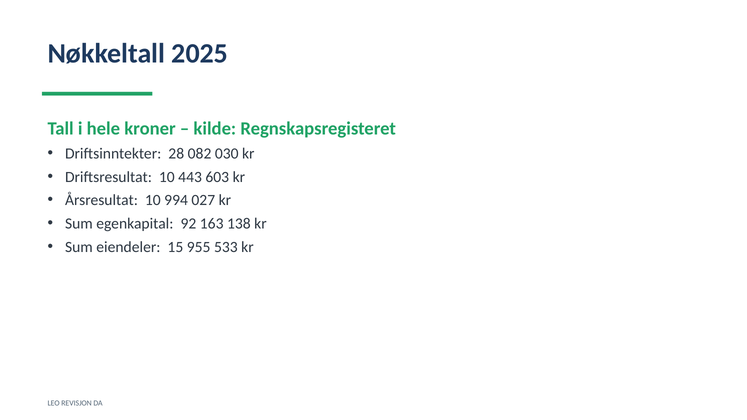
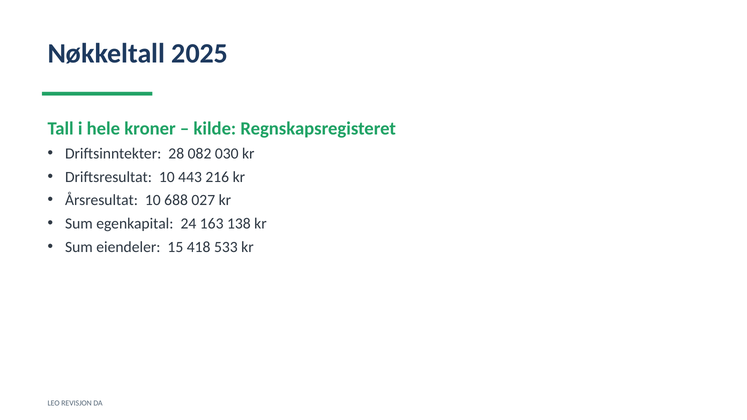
603: 603 -> 216
994: 994 -> 688
92: 92 -> 24
955: 955 -> 418
